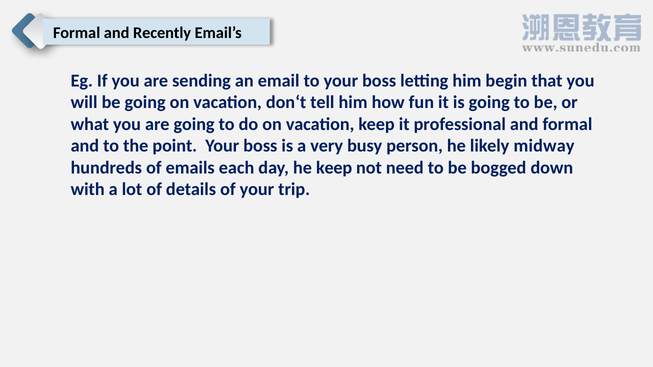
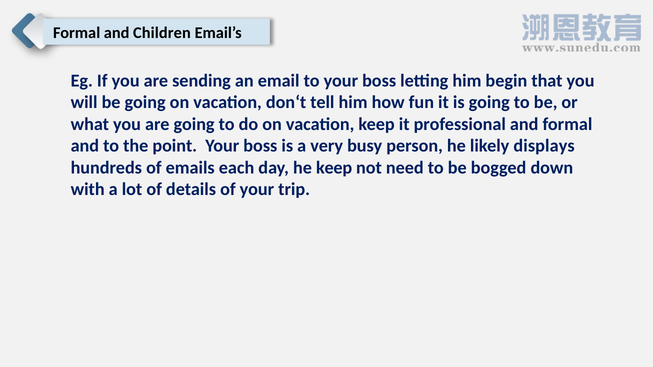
Recently: Recently -> Children
midway: midway -> displays
